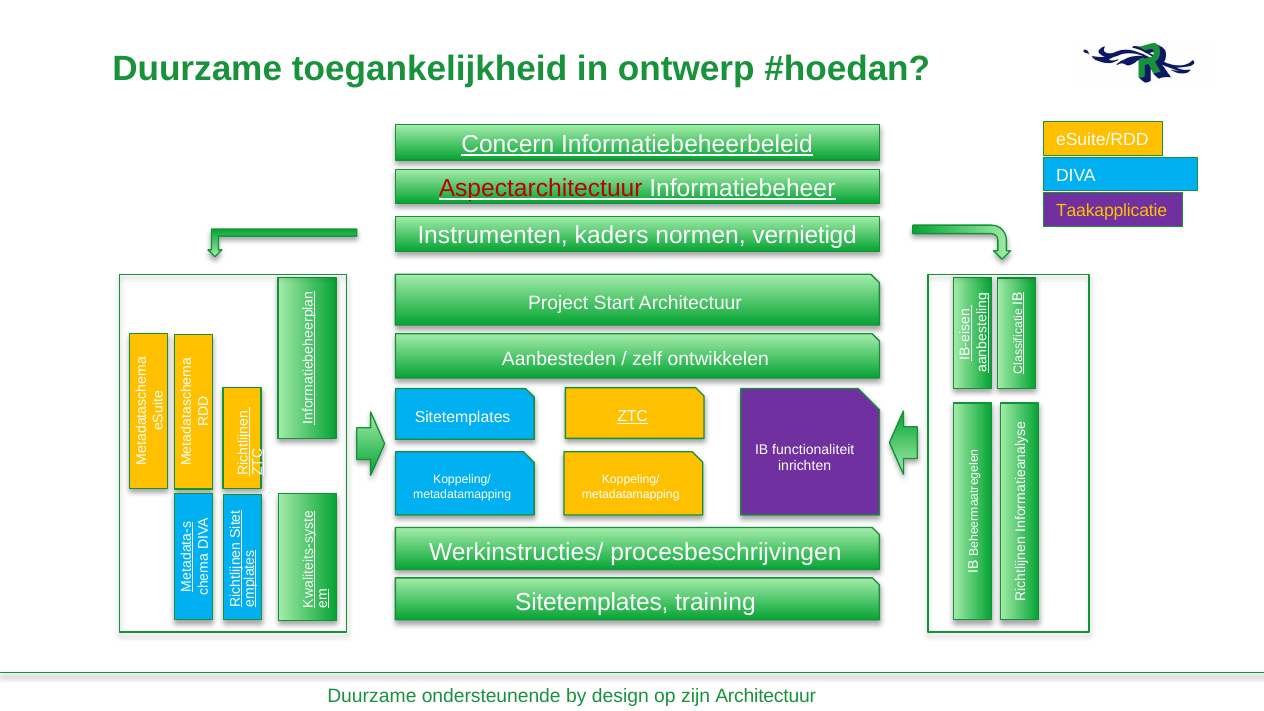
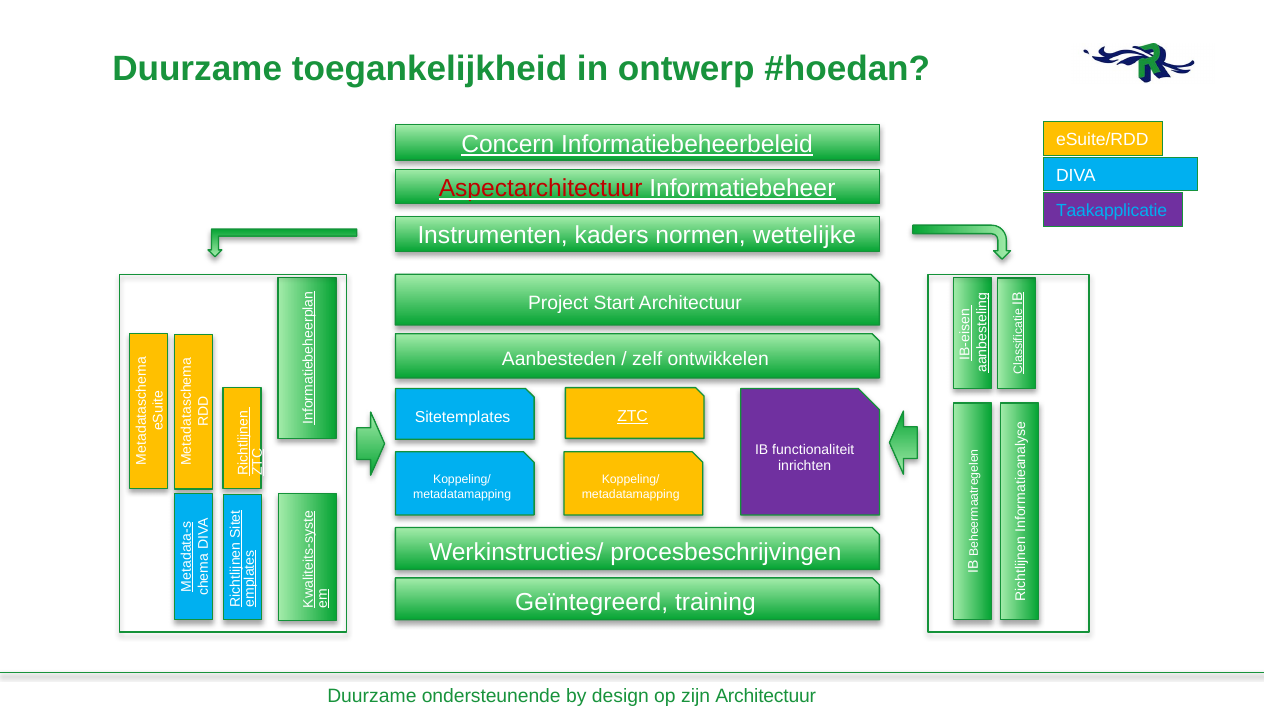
Taakapplicatie colour: yellow -> light blue
vernietigd: vernietigd -> wettelijke
Sitetemplates at (592, 602): Sitetemplates -> Geïntegreerd
